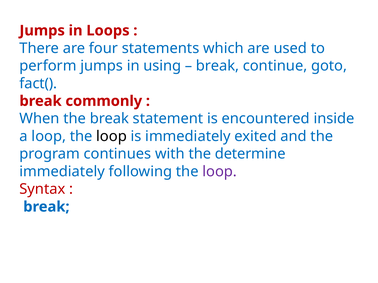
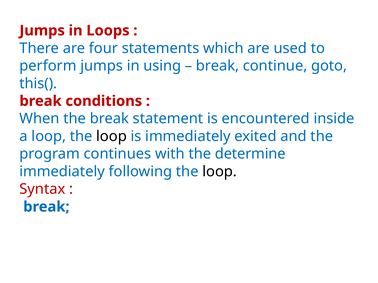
fact(: fact( -> this(
commonly: commonly -> conditions
loop at (220, 172) colour: purple -> black
